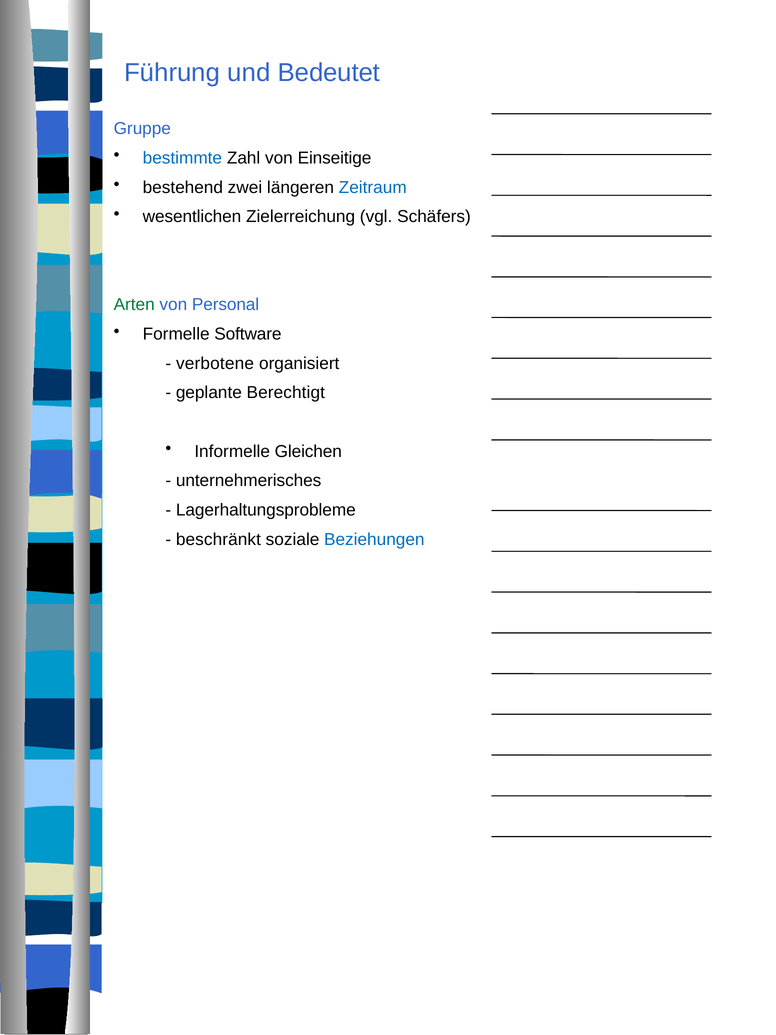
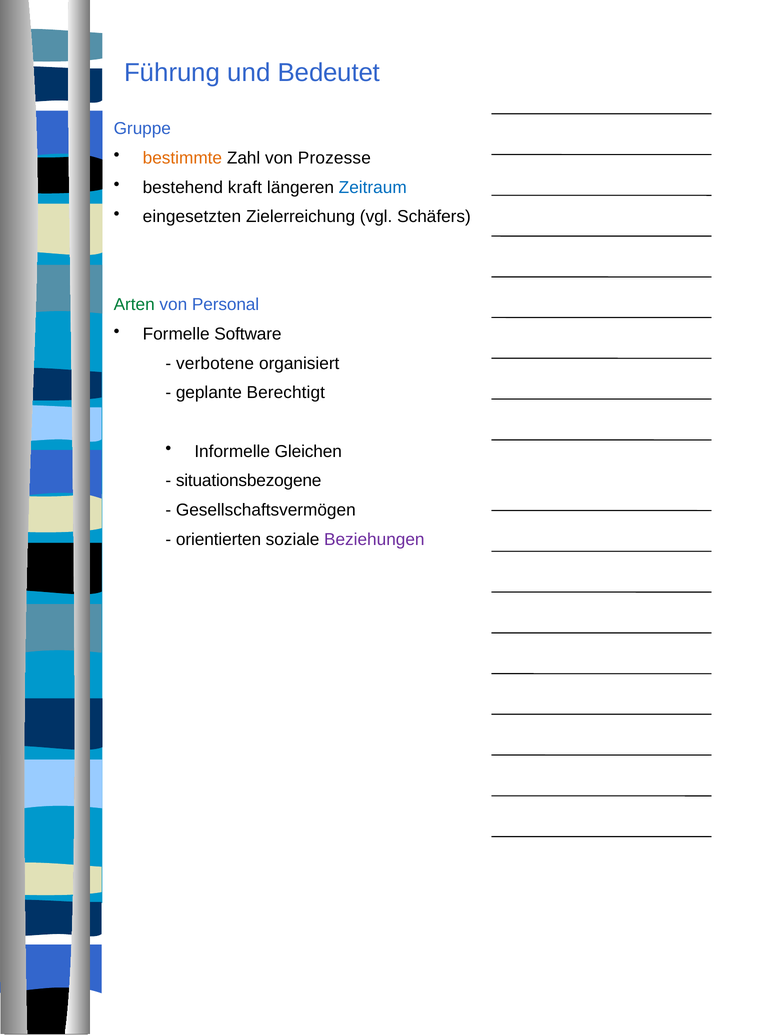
bestimmte colour: blue -> orange
Einseitige: Einseitige -> Prozesse
zwei: zwei -> kraft
wesentlichen: wesentlichen -> eingesetzten
unternehmerisches: unternehmerisches -> situationsbezogene
Lagerhaltungsprobleme: Lagerhaltungsprobleme -> Gesellschaftsvermögen
beschränkt: beschränkt -> orientierten
Beziehungen colour: blue -> purple
